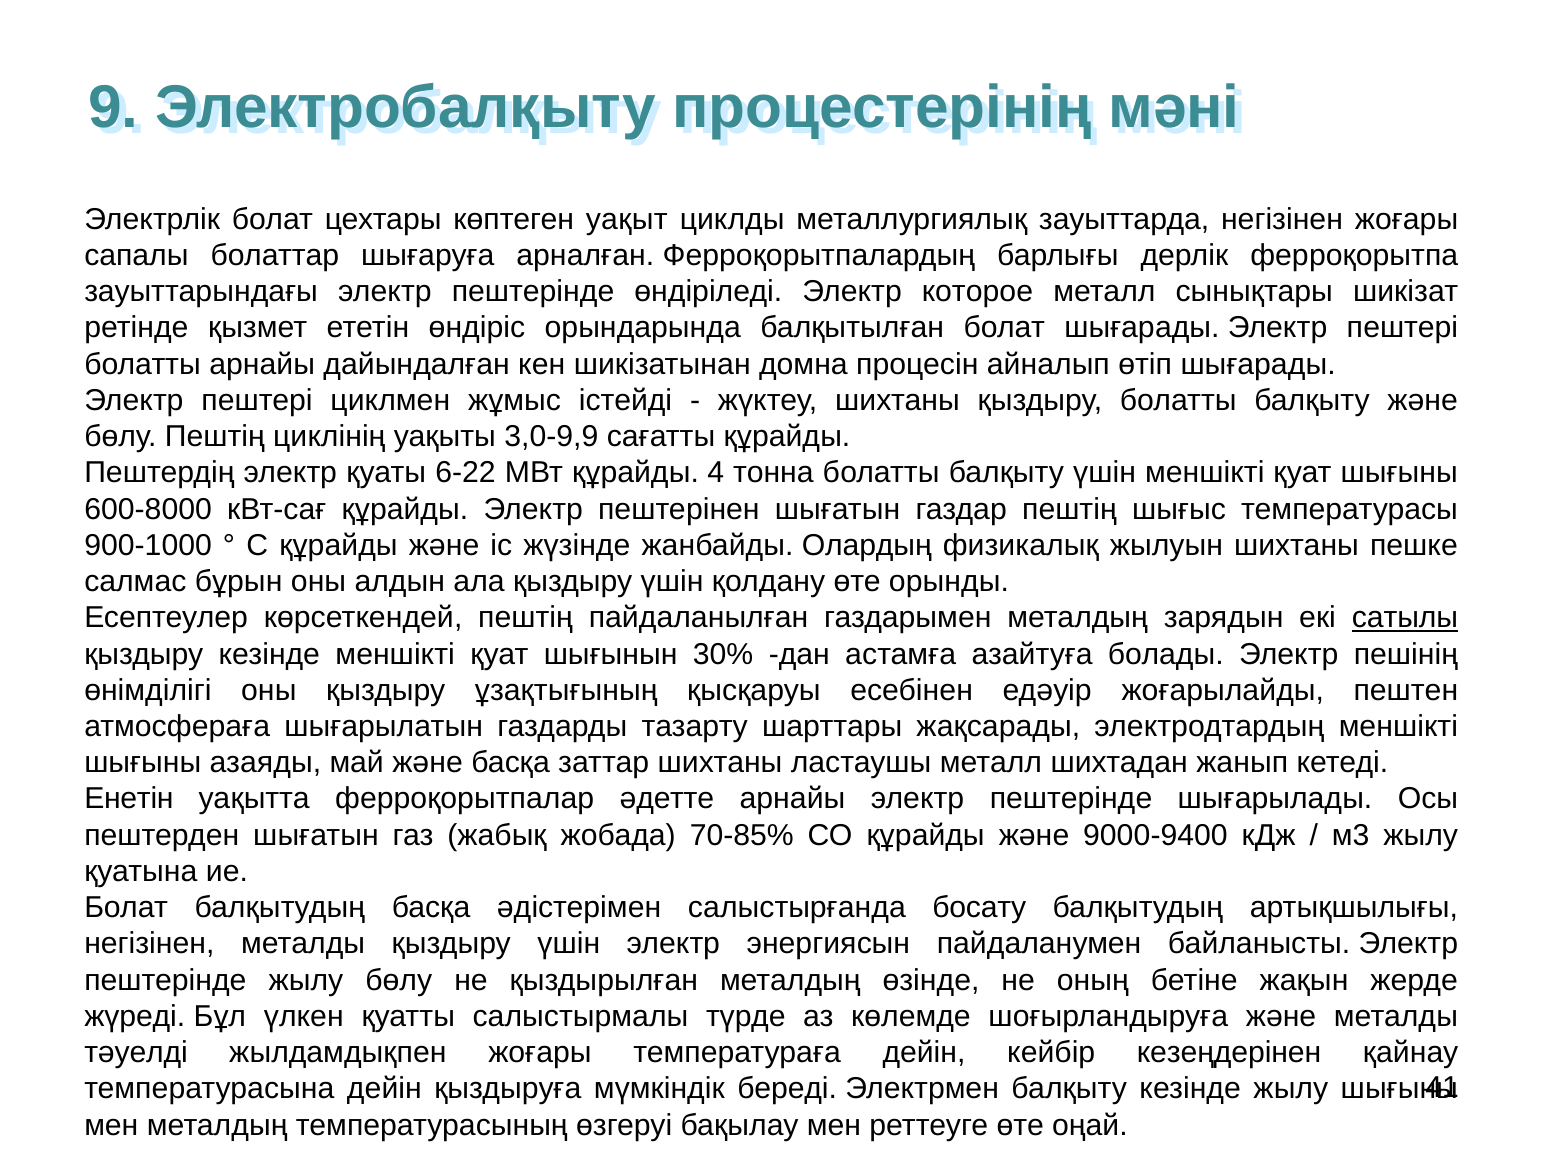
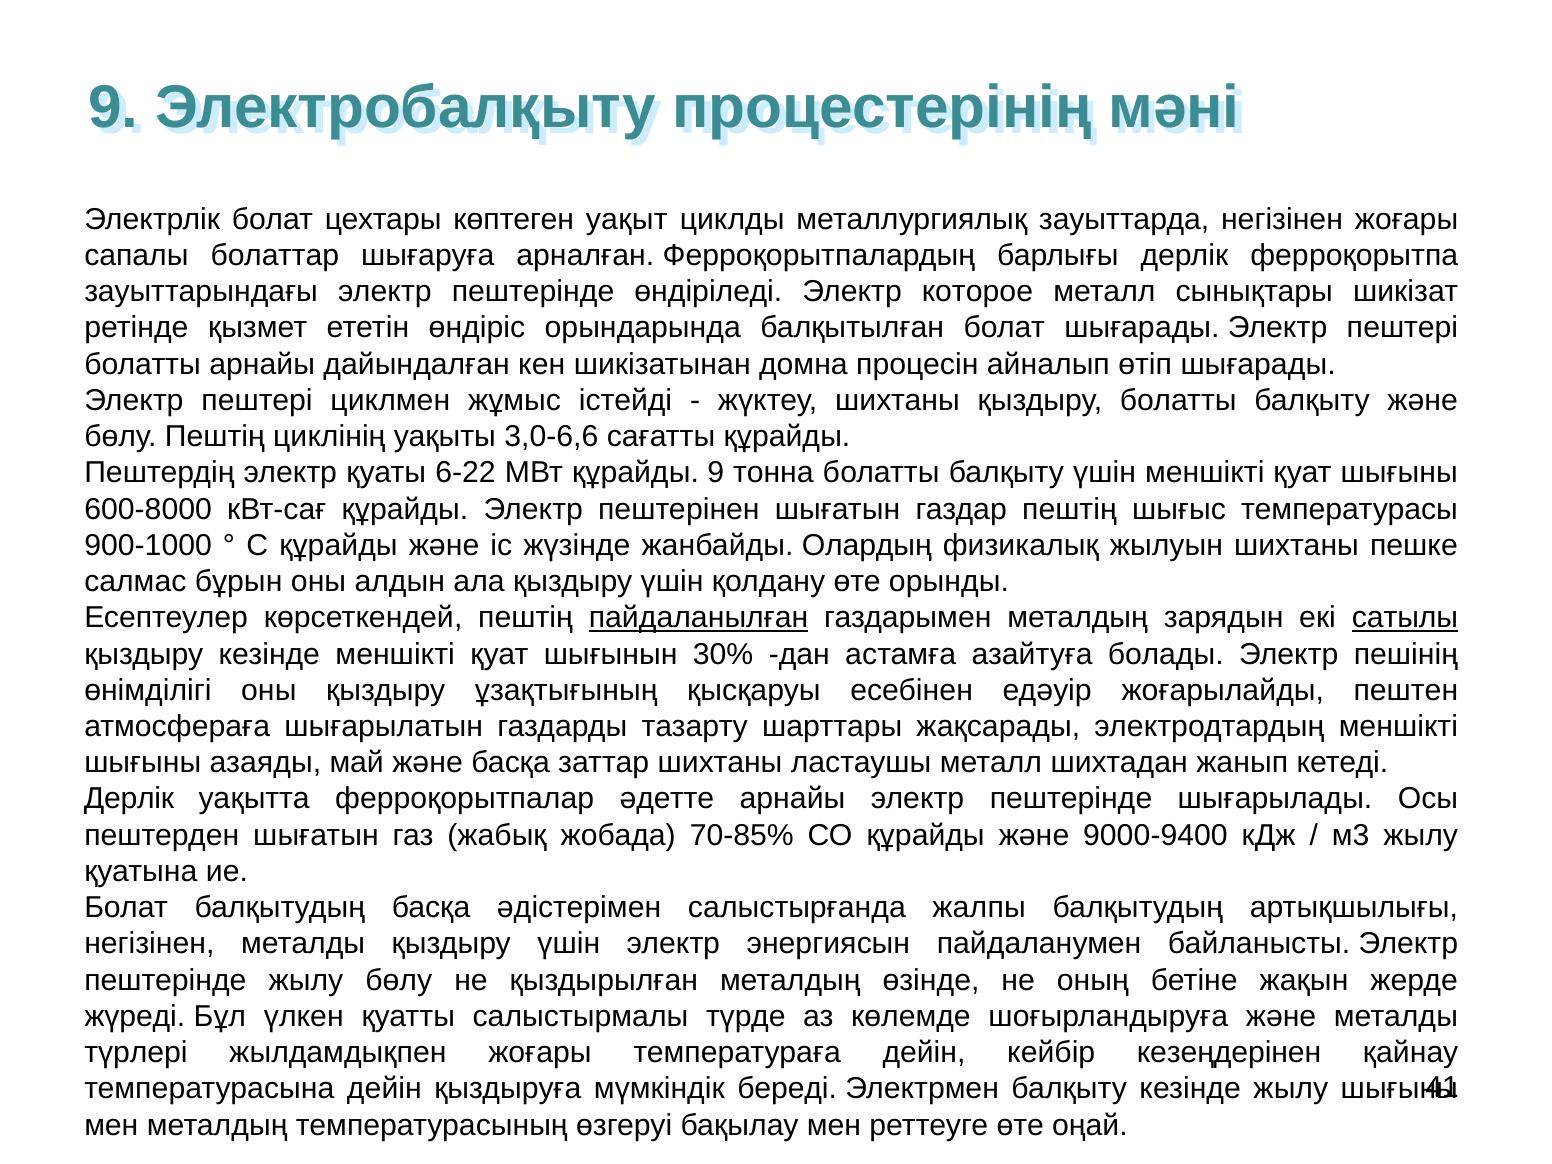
3,0-9,9: 3,0-9,9 -> 3,0-6,6
құрайды 4: 4 -> 9
пайдаланылған underline: none -> present
Енетін at (129, 799): Енетін -> Дерлік
босату: босату -> жалпы
тәуелді: тәуелді -> түрлері
